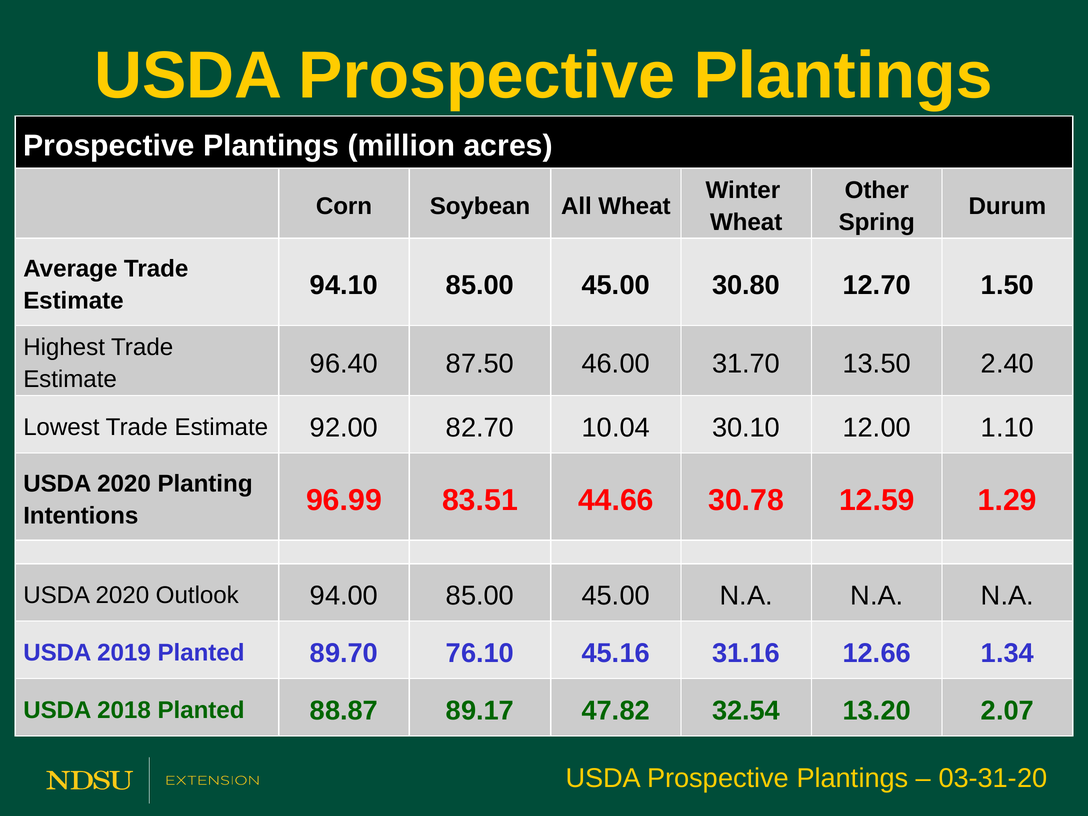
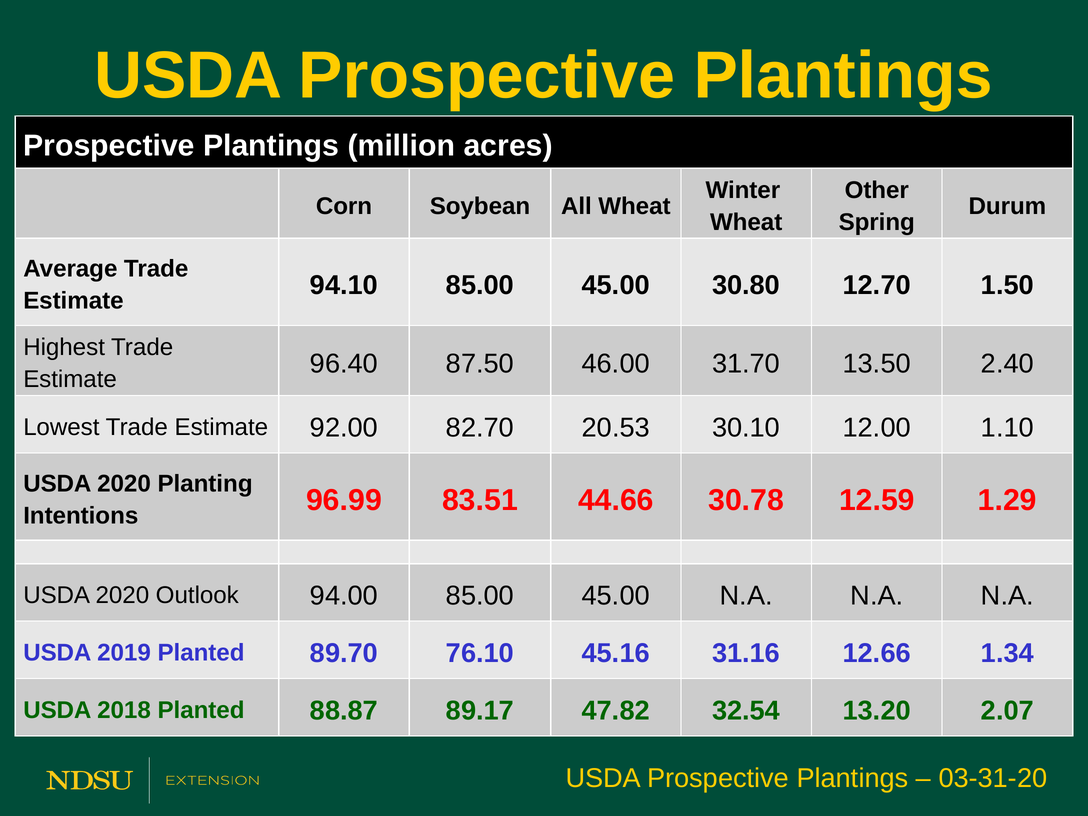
10.04: 10.04 -> 20.53
